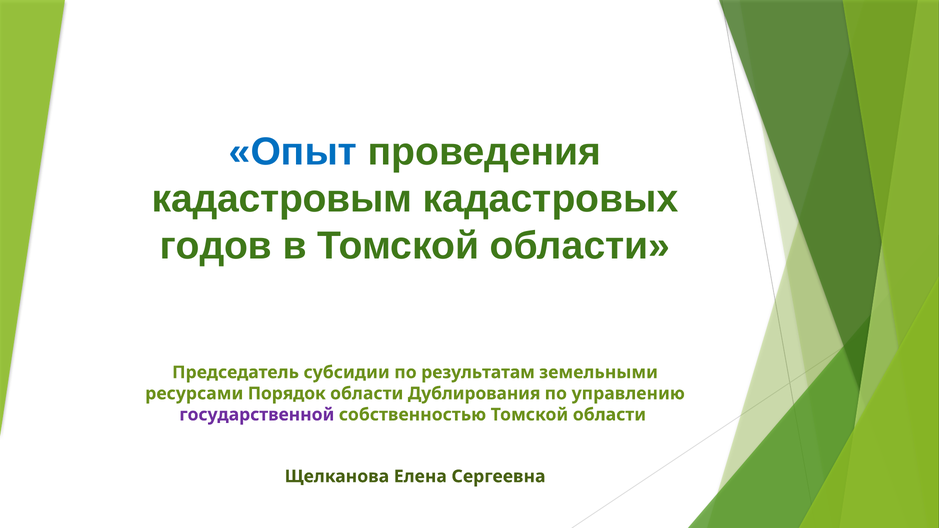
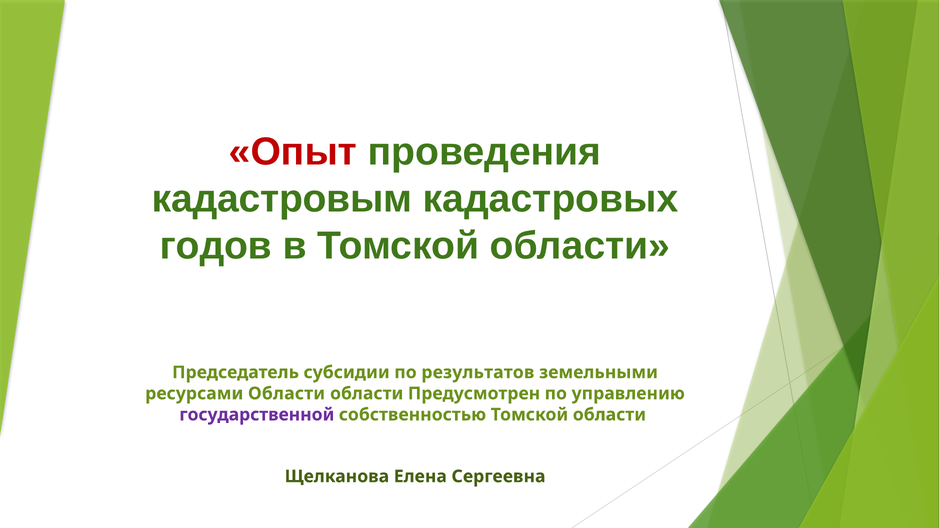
Опыт colour: blue -> red
результатам: результатам -> результатов
ресурсами Порядок: Порядок -> Области
Дублирования: Дублирования -> Предусмотрен
